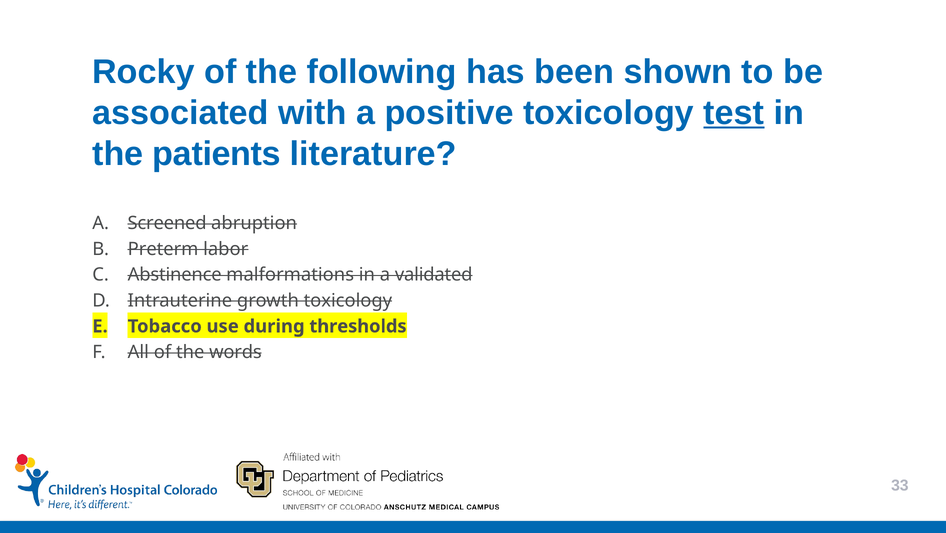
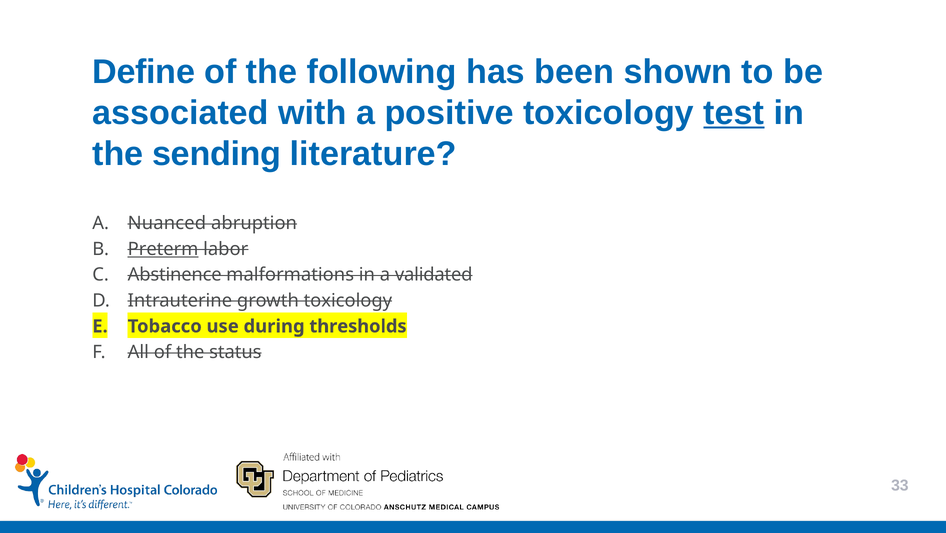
Rocky: Rocky -> Define
patients: patients -> sending
Screened: Screened -> Nuanced
Preterm underline: none -> present
words: words -> status
